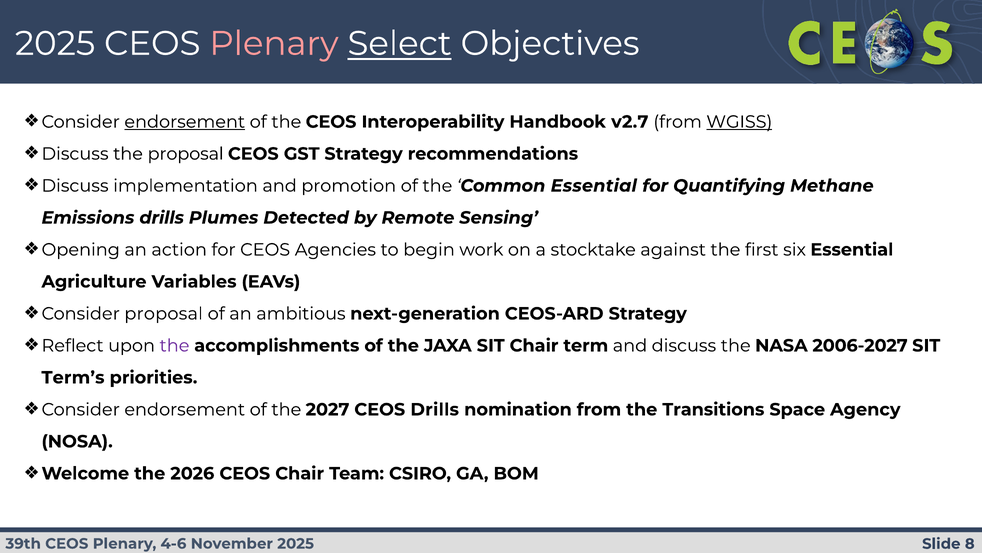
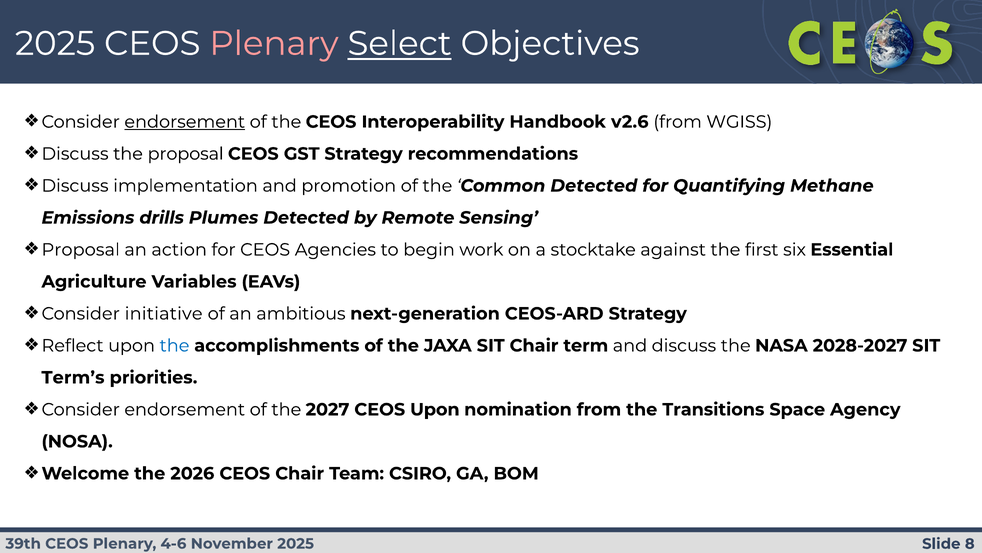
v2.7: v2.7 -> v2.6
WGISS underline: present -> none
Common Essential: Essential -> Detected
Opening at (81, 249): Opening -> Proposal
Consider proposal: proposal -> initiative
the at (174, 345) colour: purple -> blue
2006-2027: 2006-2027 -> 2028-2027
CEOS Drills: Drills -> Upon
